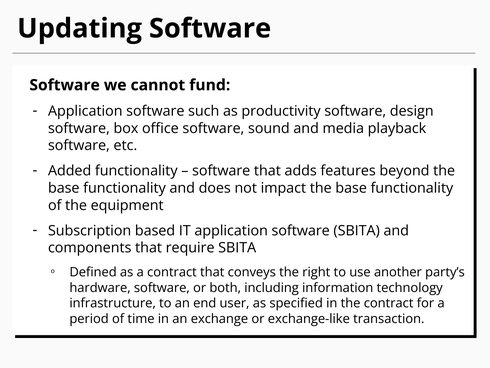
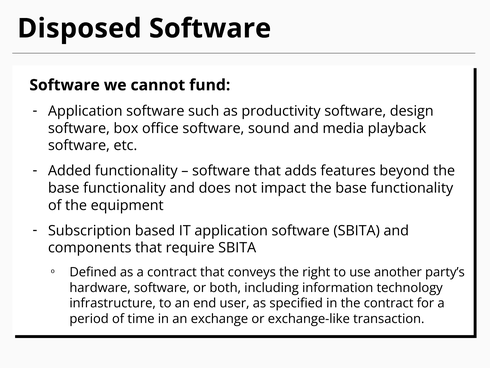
Updating: Updating -> Disposed
